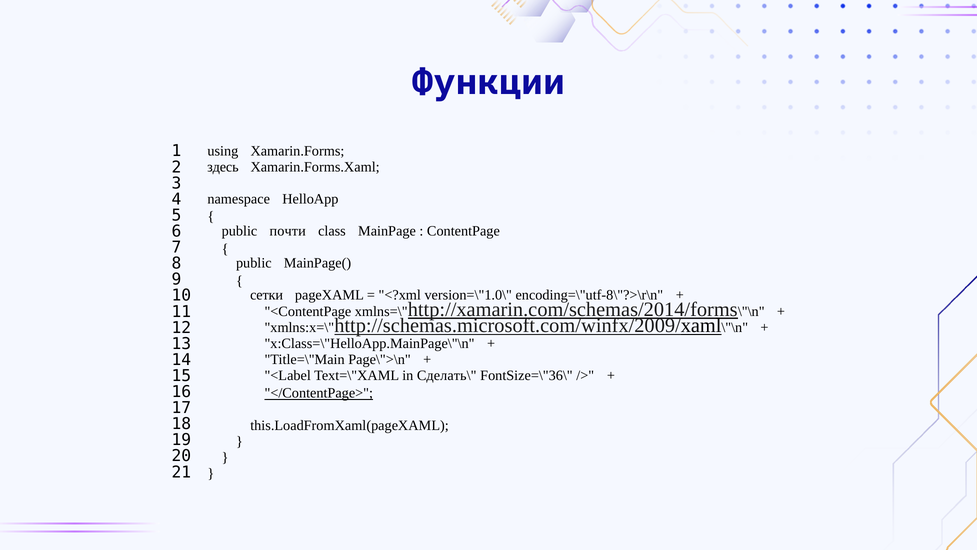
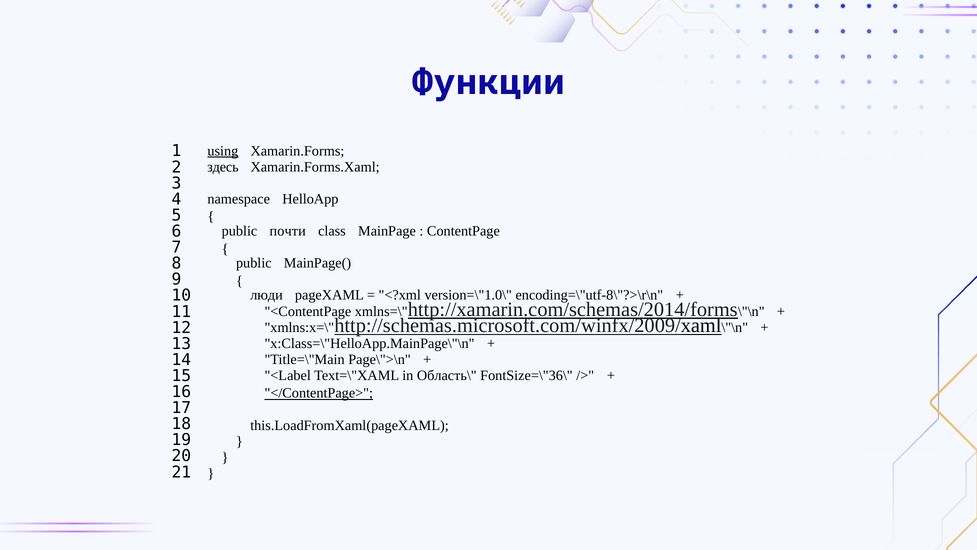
using underline: none -> present
сетки: сетки -> люди
Сделать\: Сделать\ -> Область\
